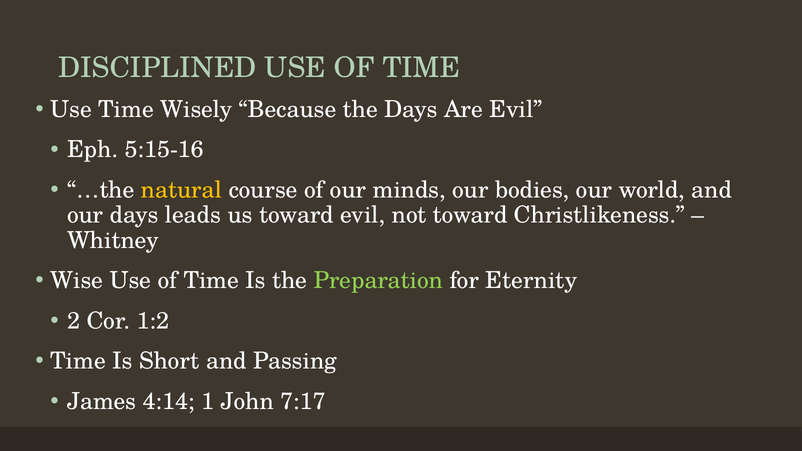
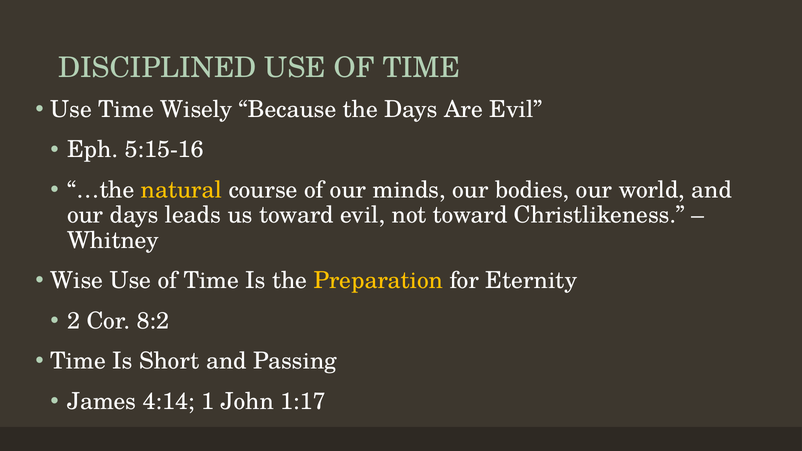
Preparation colour: light green -> yellow
1:2: 1:2 -> 8:2
7:17: 7:17 -> 1:17
